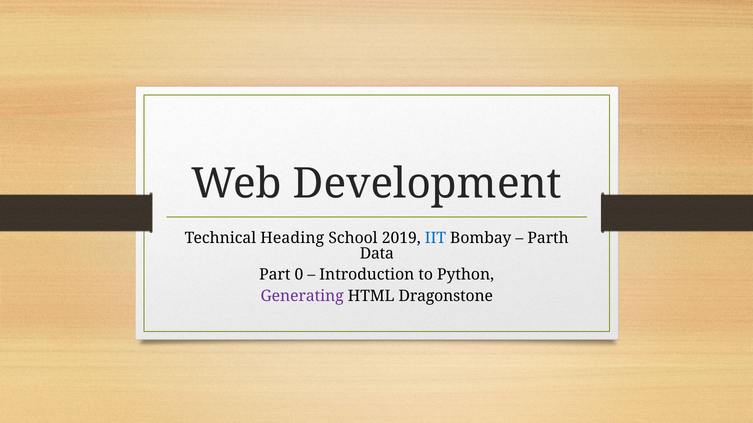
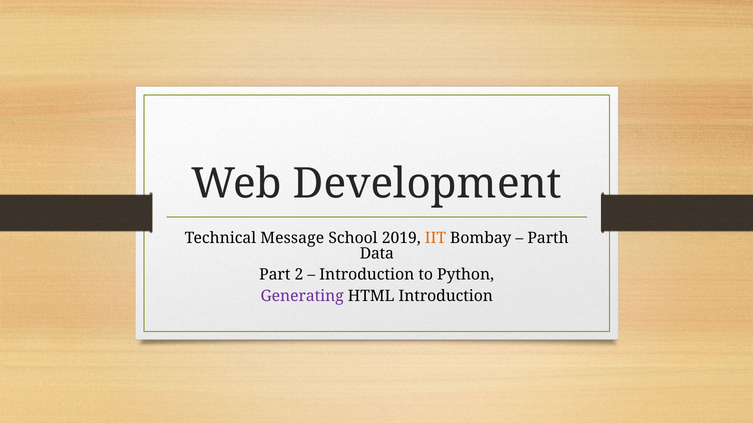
Heading: Heading -> Message
IIT colour: blue -> orange
0: 0 -> 2
HTML Dragonstone: Dragonstone -> Introduction
